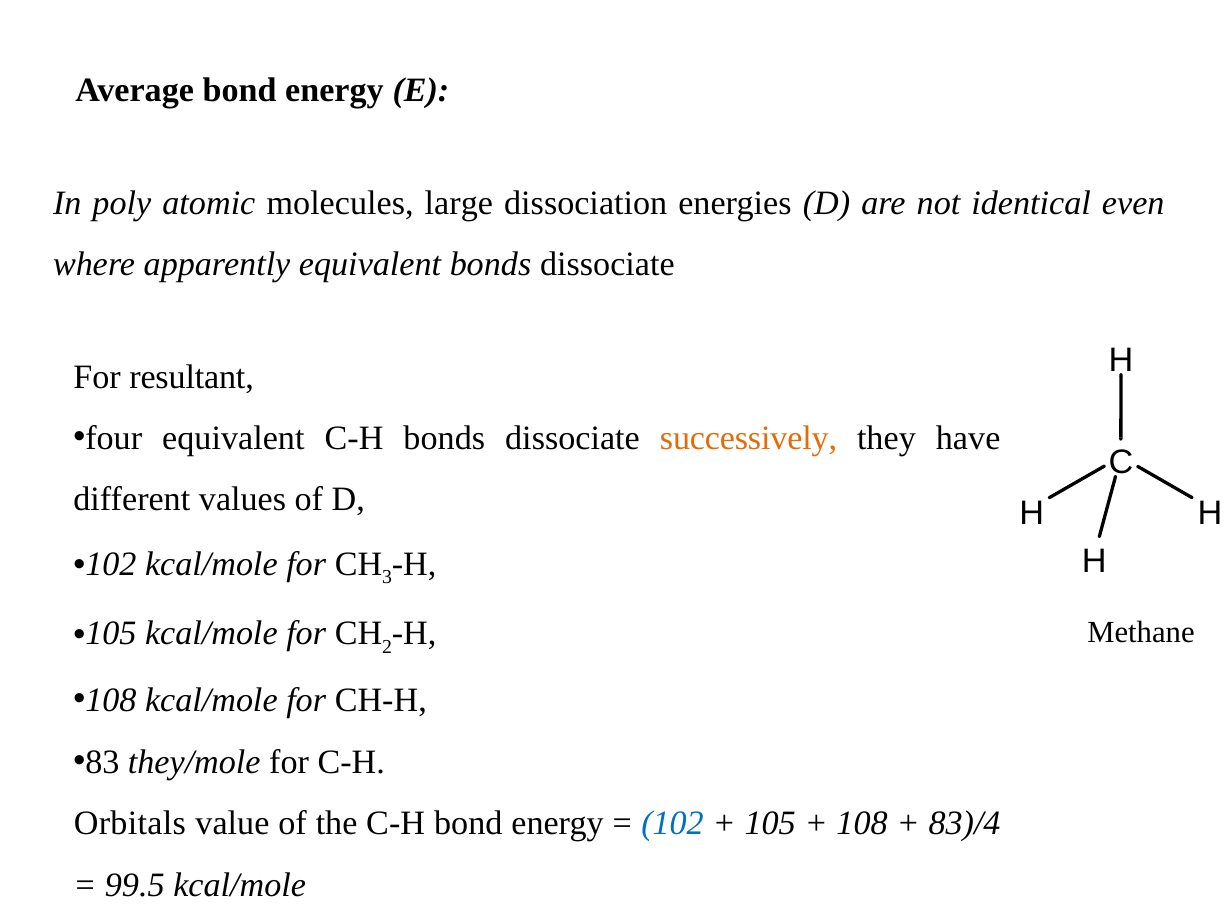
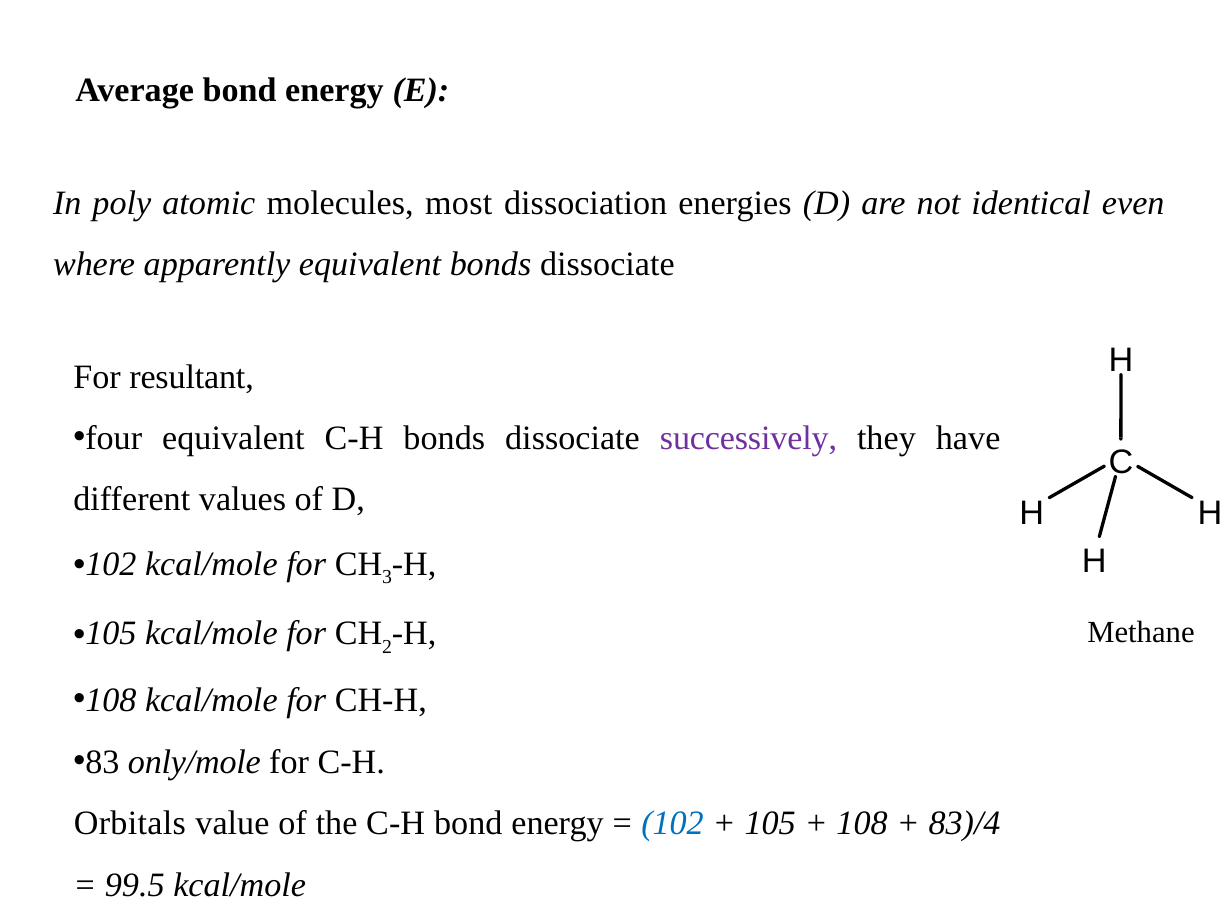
large: large -> most
successively colour: orange -> purple
they/mole: they/mole -> only/mole
